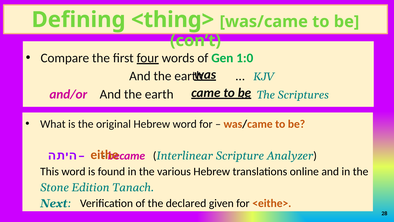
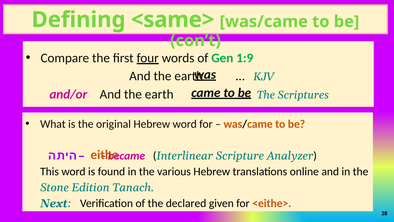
<thing>: <thing> -> <same>
1:0: 1:0 -> 1:9
